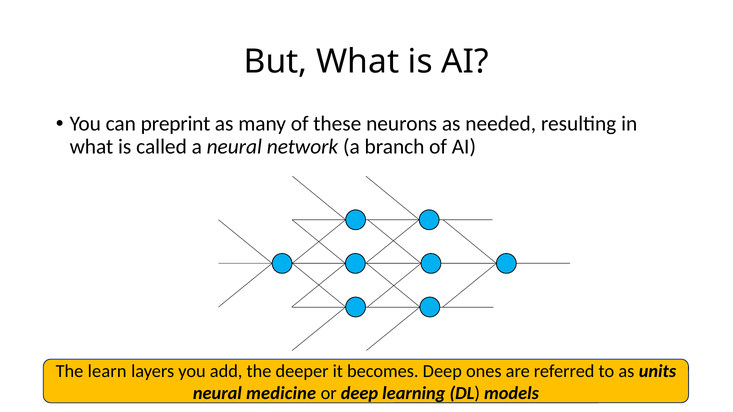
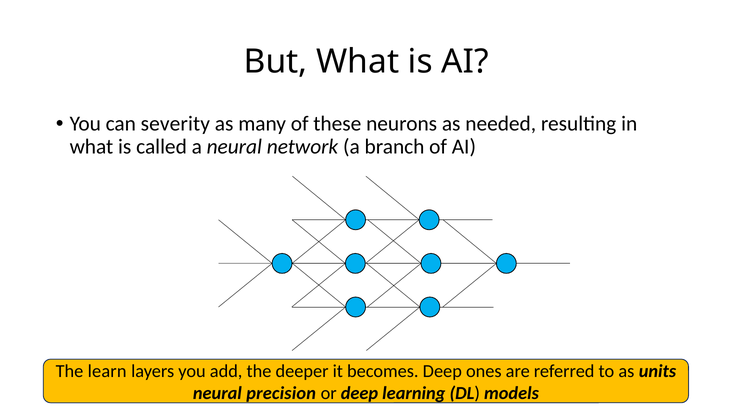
preprint: preprint -> severity
medicine: medicine -> precision
